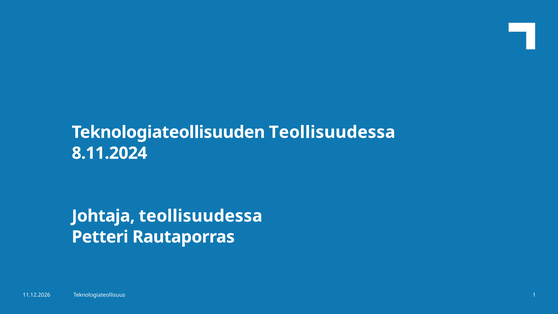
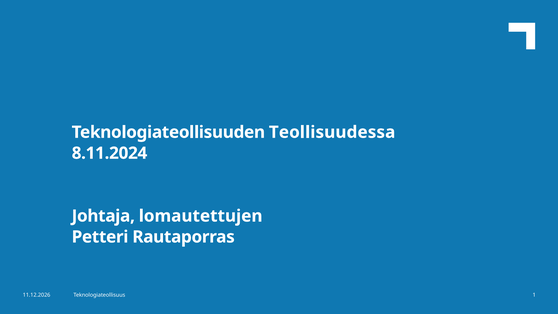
Johtaja teollisuudessa: teollisuudessa -> lomautettujen
